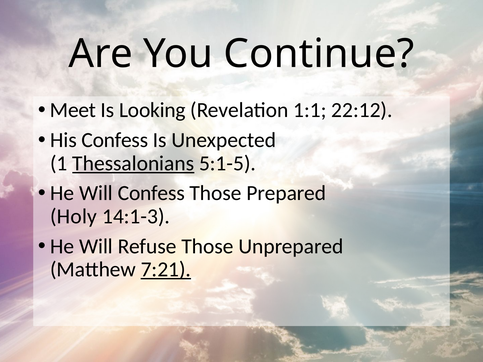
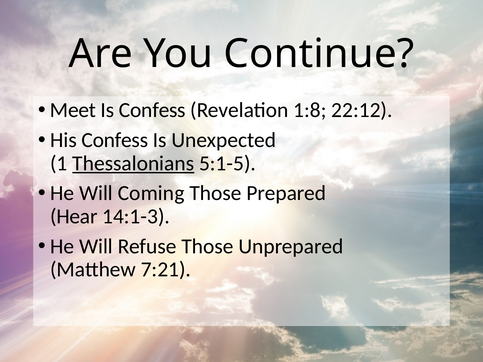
Is Looking: Looking -> Confess
1:1: 1:1 -> 1:8
Will Confess: Confess -> Coming
Holy: Holy -> Hear
7:21 underline: present -> none
